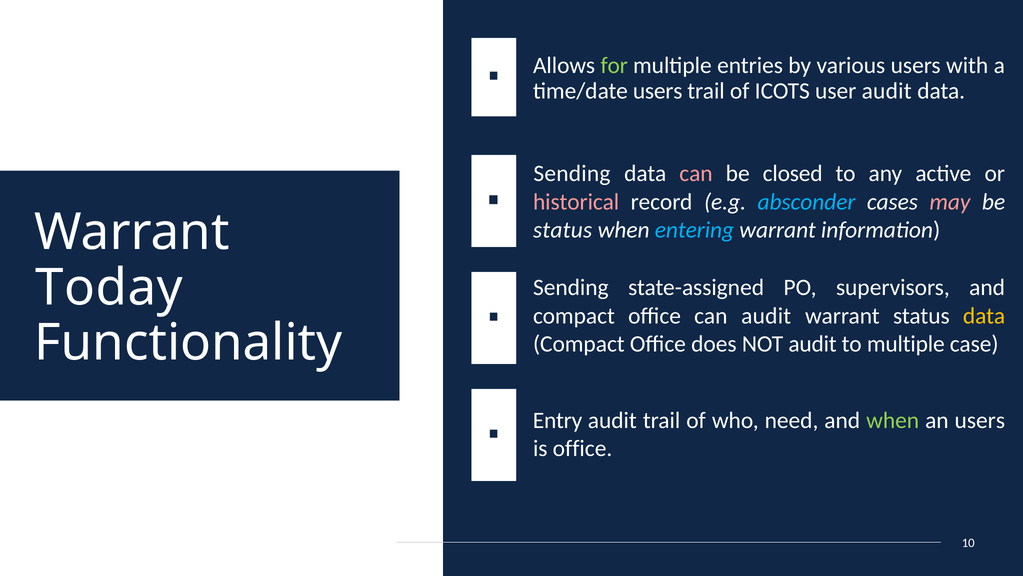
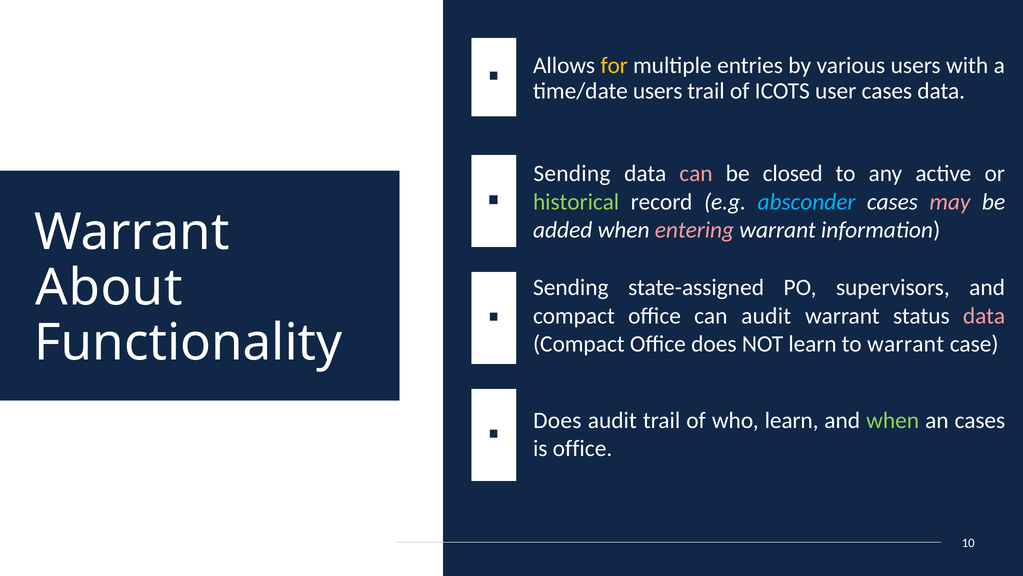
for colour: light green -> yellow
user audit: audit -> cases
historical colour: pink -> light green
status at (563, 230): status -> added
entering colour: light blue -> pink
Today: Today -> About
data at (984, 316) colour: yellow -> pink
NOT audit: audit -> learn
to multiple: multiple -> warrant
Entry at (558, 420): Entry -> Does
who need: need -> learn
an users: users -> cases
